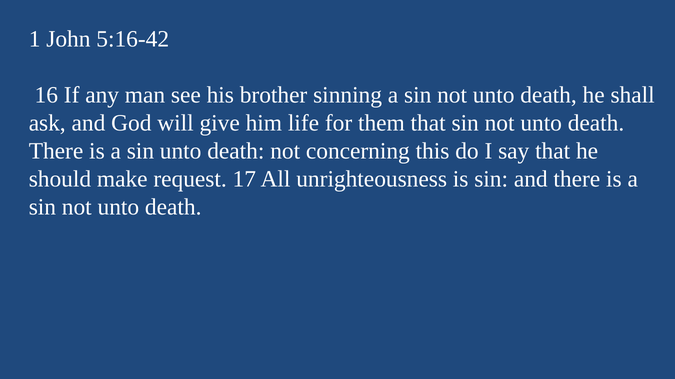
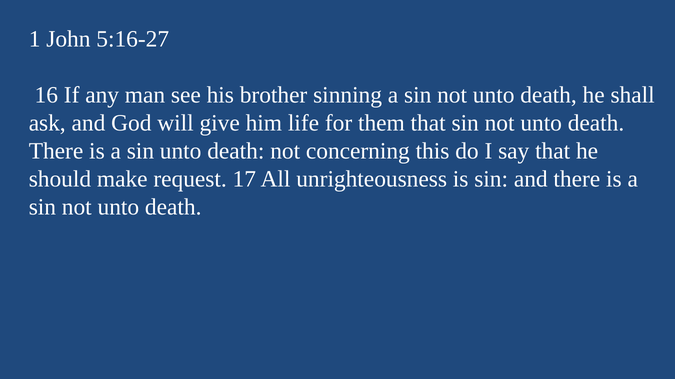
5:16-42: 5:16-42 -> 5:16-27
